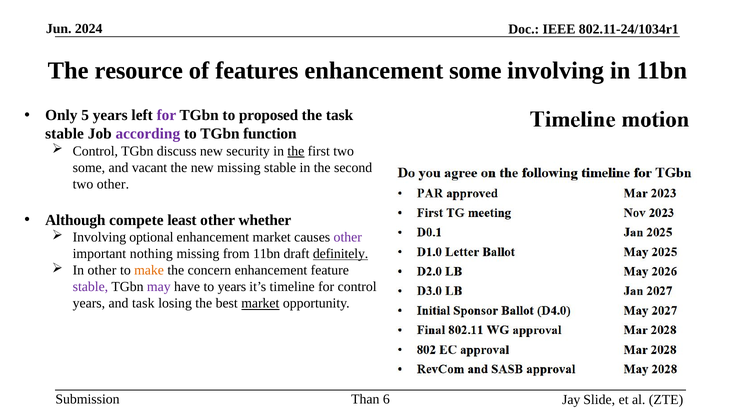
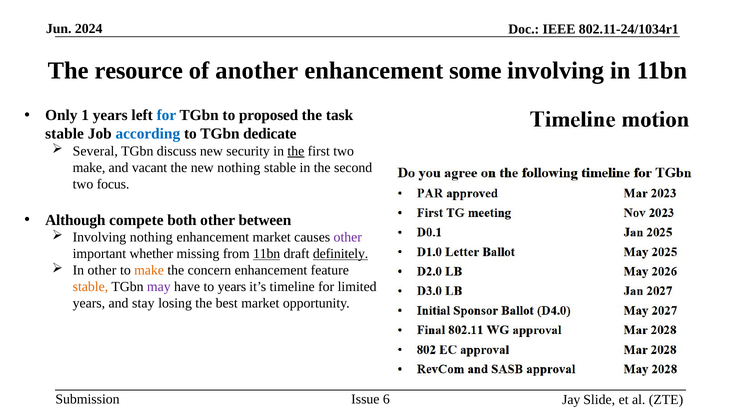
features: features -> another
5: 5 -> 1
for at (166, 115) colour: purple -> blue
according colour: purple -> blue
function: function -> dedicate
Control at (95, 151): Control -> Several
some at (89, 168): some -> make
new missing: missing -> nothing
two other: other -> focus
least: least -> both
whether: whether -> between
Involving optional: optional -> nothing
nothing: nothing -> whether
11bn at (267, 254) underline: none -> present
stable at (90, 287) colour: purple -> orange
for control: control -> limited
and task: task -> stay
market at (260, 304) underline: present -> none
Than: Than -> Issue
